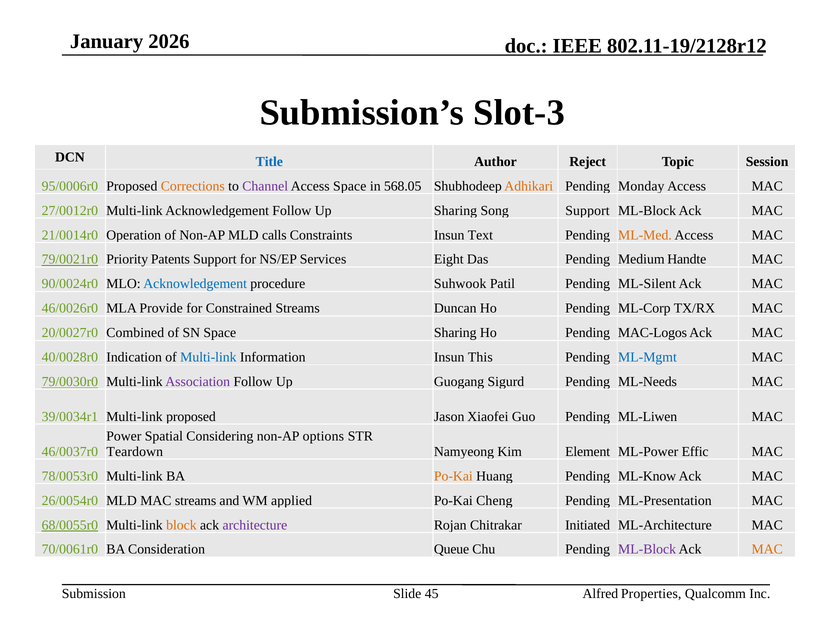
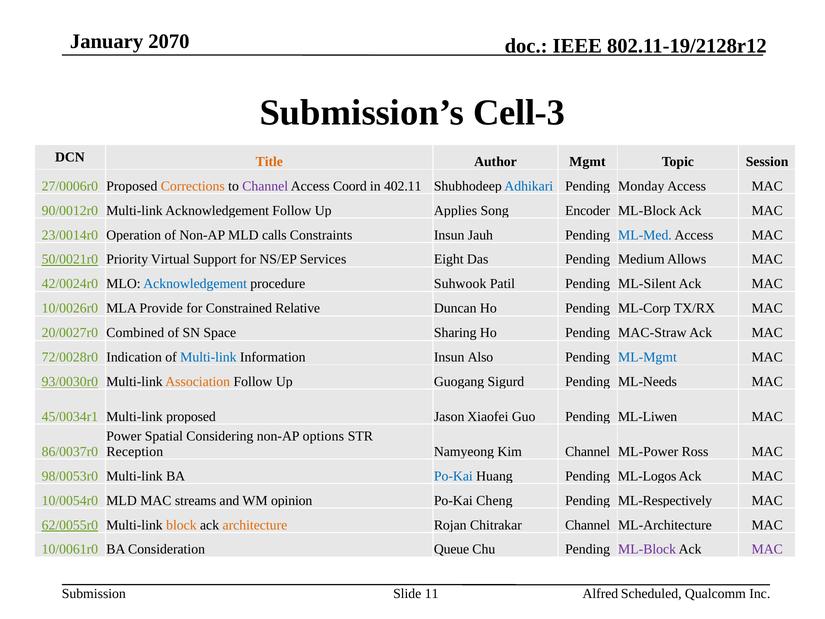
2026: 2026 -> 2070
Slot-3: Slot-3 -> Cell-3
Title colour: blue -> orange
Reject: Reject -> Mgmt
95/0006r0: 95/0006r0 -> 27/0006r0
Access Space: Space -> Coord
568.05: 568.05 -> 402.11
Adhikari colour: orange -> blue
27/0012r0: 27/0012r0 -> 90/0012r0
Up Sharing: Sharing -> Applies
Song Support: Support -> Encoder
21/0014r0: 21/0014r0 -> 23/0014r0
Text: Text -> Jauh
ML-Med colour: orange -> blue
79/0021r0: 79/0021r0 -> 50/0021r0
Patents: Patents -> Virtual
Handte: Handte -> Allows
90/0024r0: 90/0024r0 -> 42/0024r0
46/0026r0: 46/0026r0 -> 10/0026r0
Constrained Streams: Streams -> Relative
MAC-Logos: MAC-Logos -> MAC-Straw
40/0028r0: 40/0028r0 -> 72/0028r0
This: This -> Also
79/0030r0: 79/0030r0 -> 93/0030r0
Association colour: purple -> orange
39/0034r1: 39/0034r1 -> 45/0034r1
46/0037r0: 46/0037r0 -> 86/0037r0
Teardown: Teardown -> Reception
Kim Element: Element -> Channel
Effic: Effic -> Ross
78/0053r0: 78/0053r0 -> 98/0053r0
Po-Kai at (453, 476) colour: orange -> blue
ML-Know: ML-Know -> ML-Logos
26/0054r0: 26/0054r0 -> 10/0054r0
applied: applied -> opinion
ML-Presentation: ML-Presentation -> ML-Respectively
68/0055r0: 68/0055r0 -> 62/0055r0
architecture colour: purple -> orange
Chitrakar Initiated: Initiated -> Channel
70/0061r0: 70/0061r0 -> 10/0061r0
MAC at (767, 549) colour: orange -> purple
45: 45 -> 11
Properties: Properties -> Scheduled
